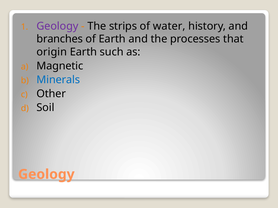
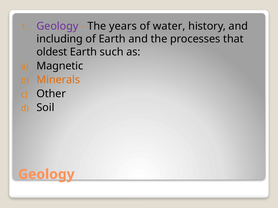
strips: strips -> years
branches: branches -> including
origin: origin -> oldest
Minerals colour: blue -> orange
